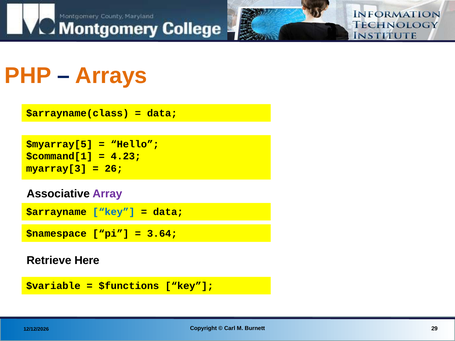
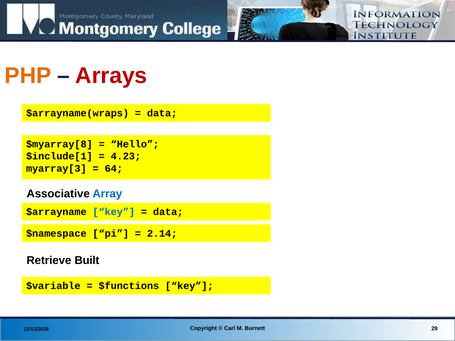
Arrays colour: orange -> red
$arrayname(class: $arrayname(class -> $arrayname(wraps
$myarray[5: $myarray[5 -> $myarray[8
$command[1: $command[1 -> $include[1
26: 26 -> 64
Array colour: purple -> blue
3.64: 3.64 -> 2.14
Here: Here -> Built
